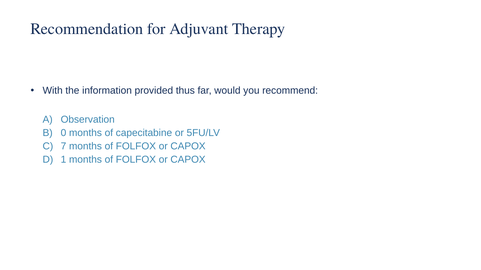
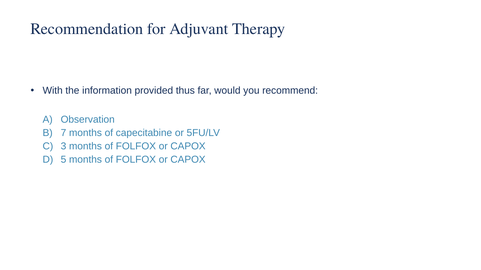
0: 0 -> 7
7: 7 -> 3
1: 1 -> 5
